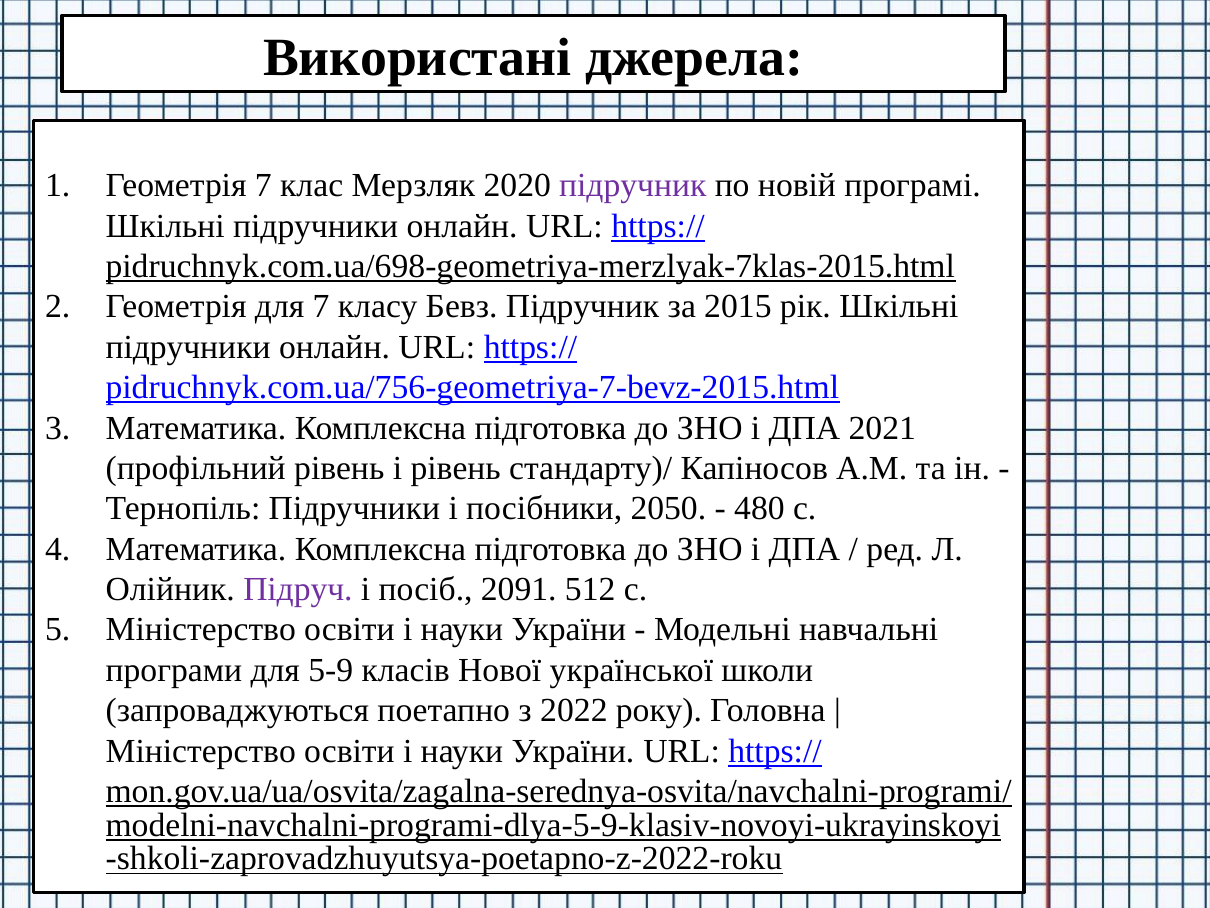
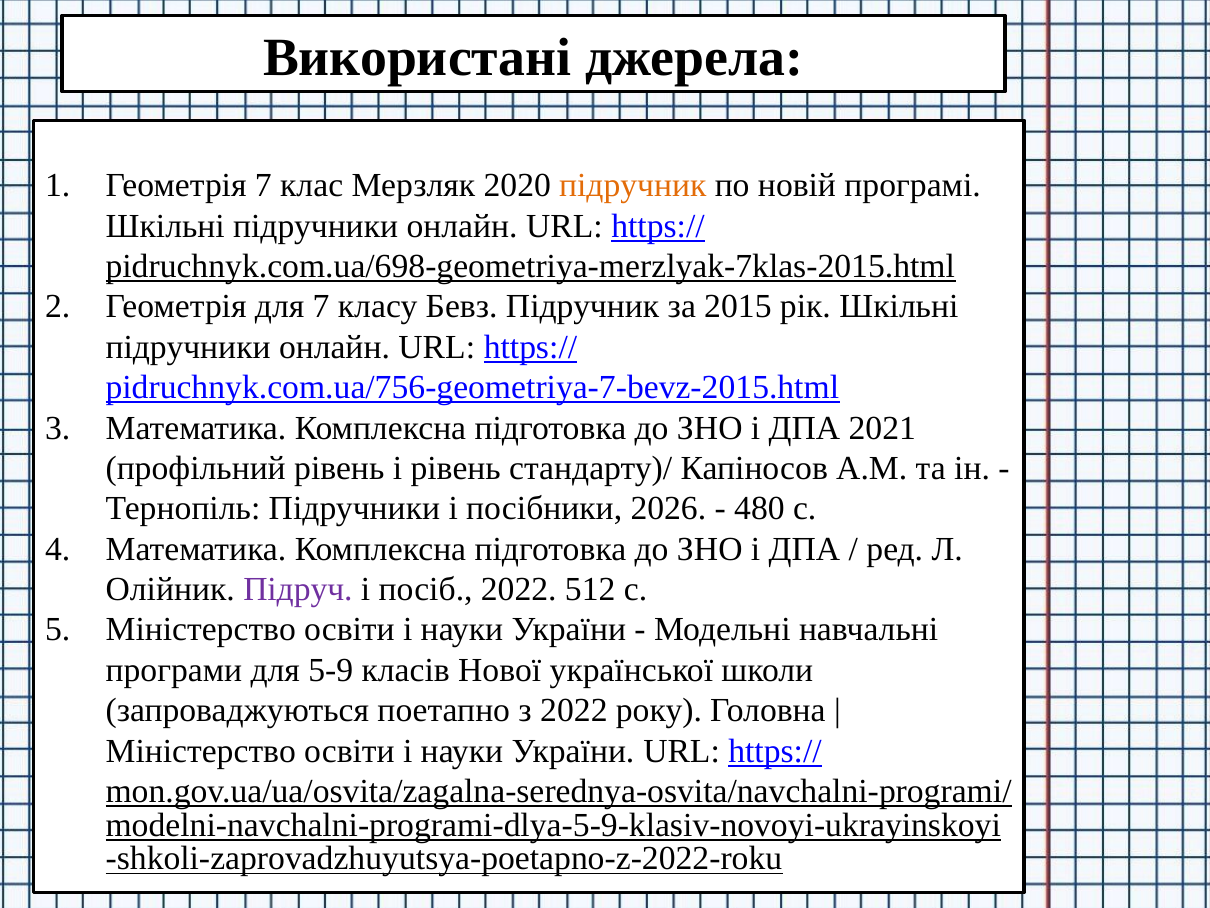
підручник at (633, 186) colour: purple -> orange
2050: 2050 -> 2026
посіб 2091: 2091 -> 2022
